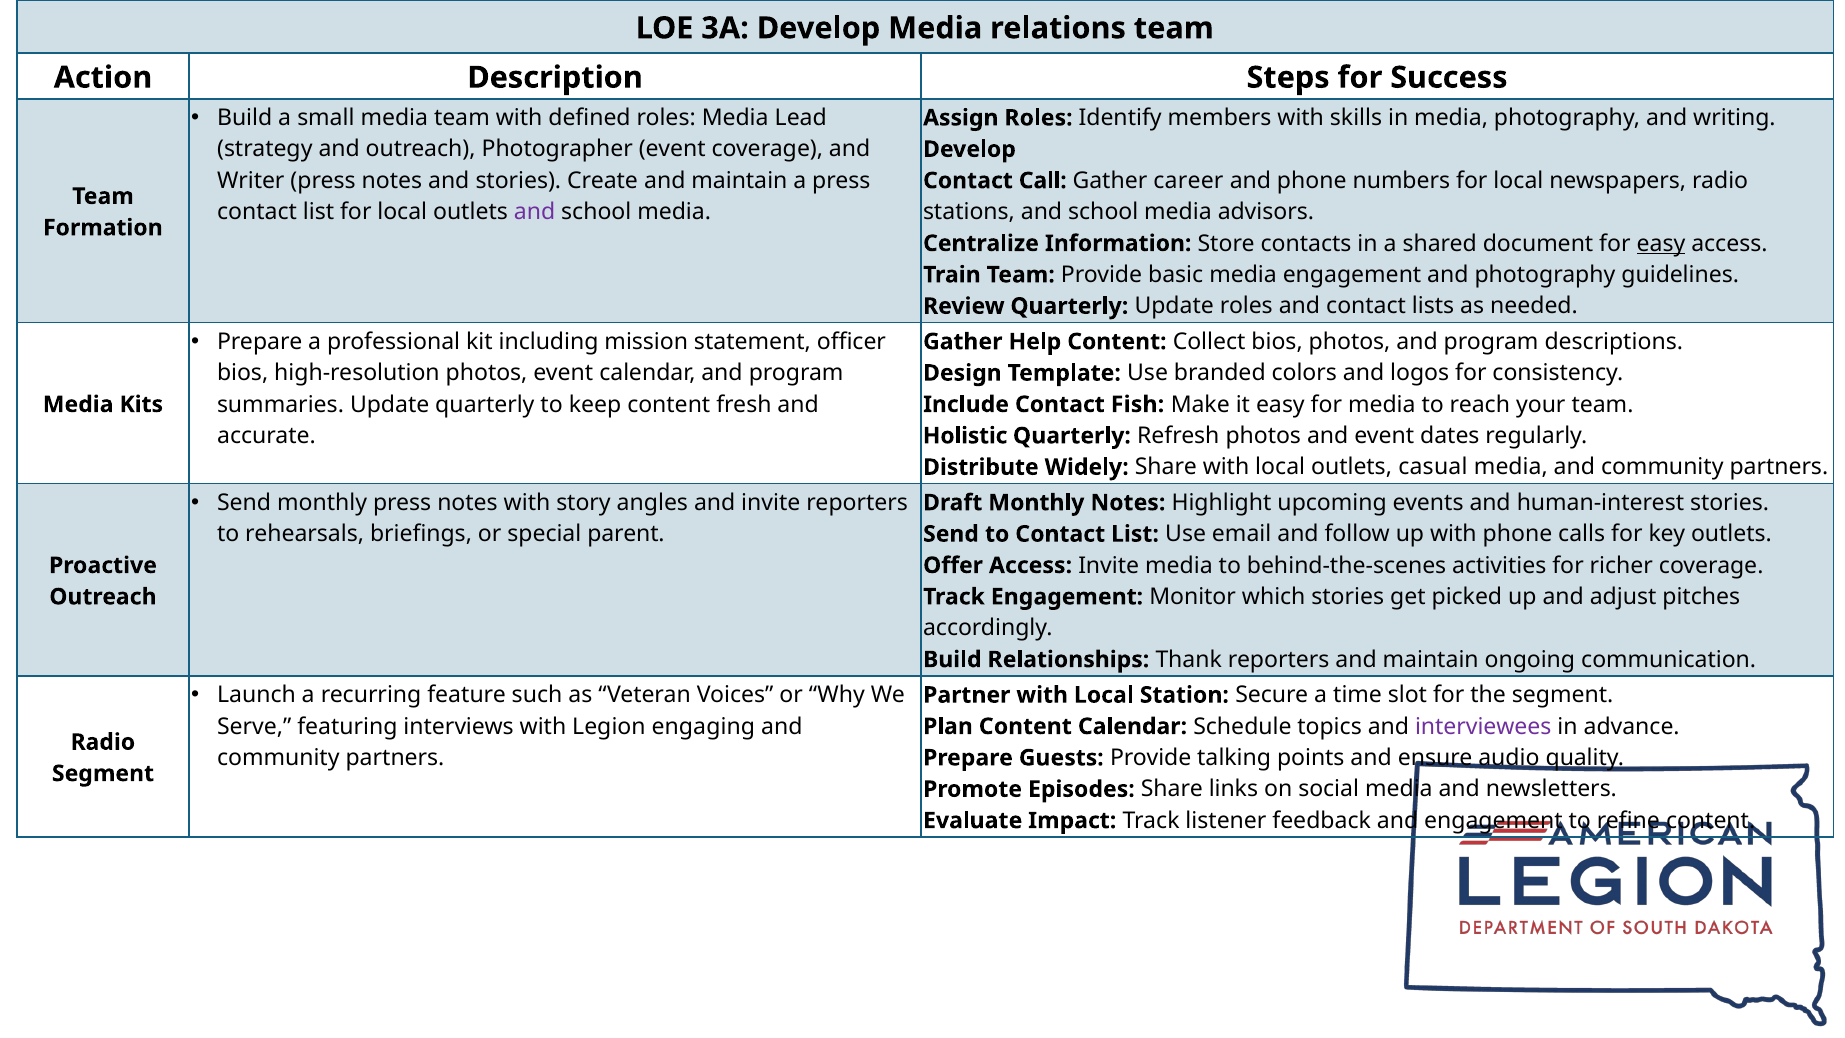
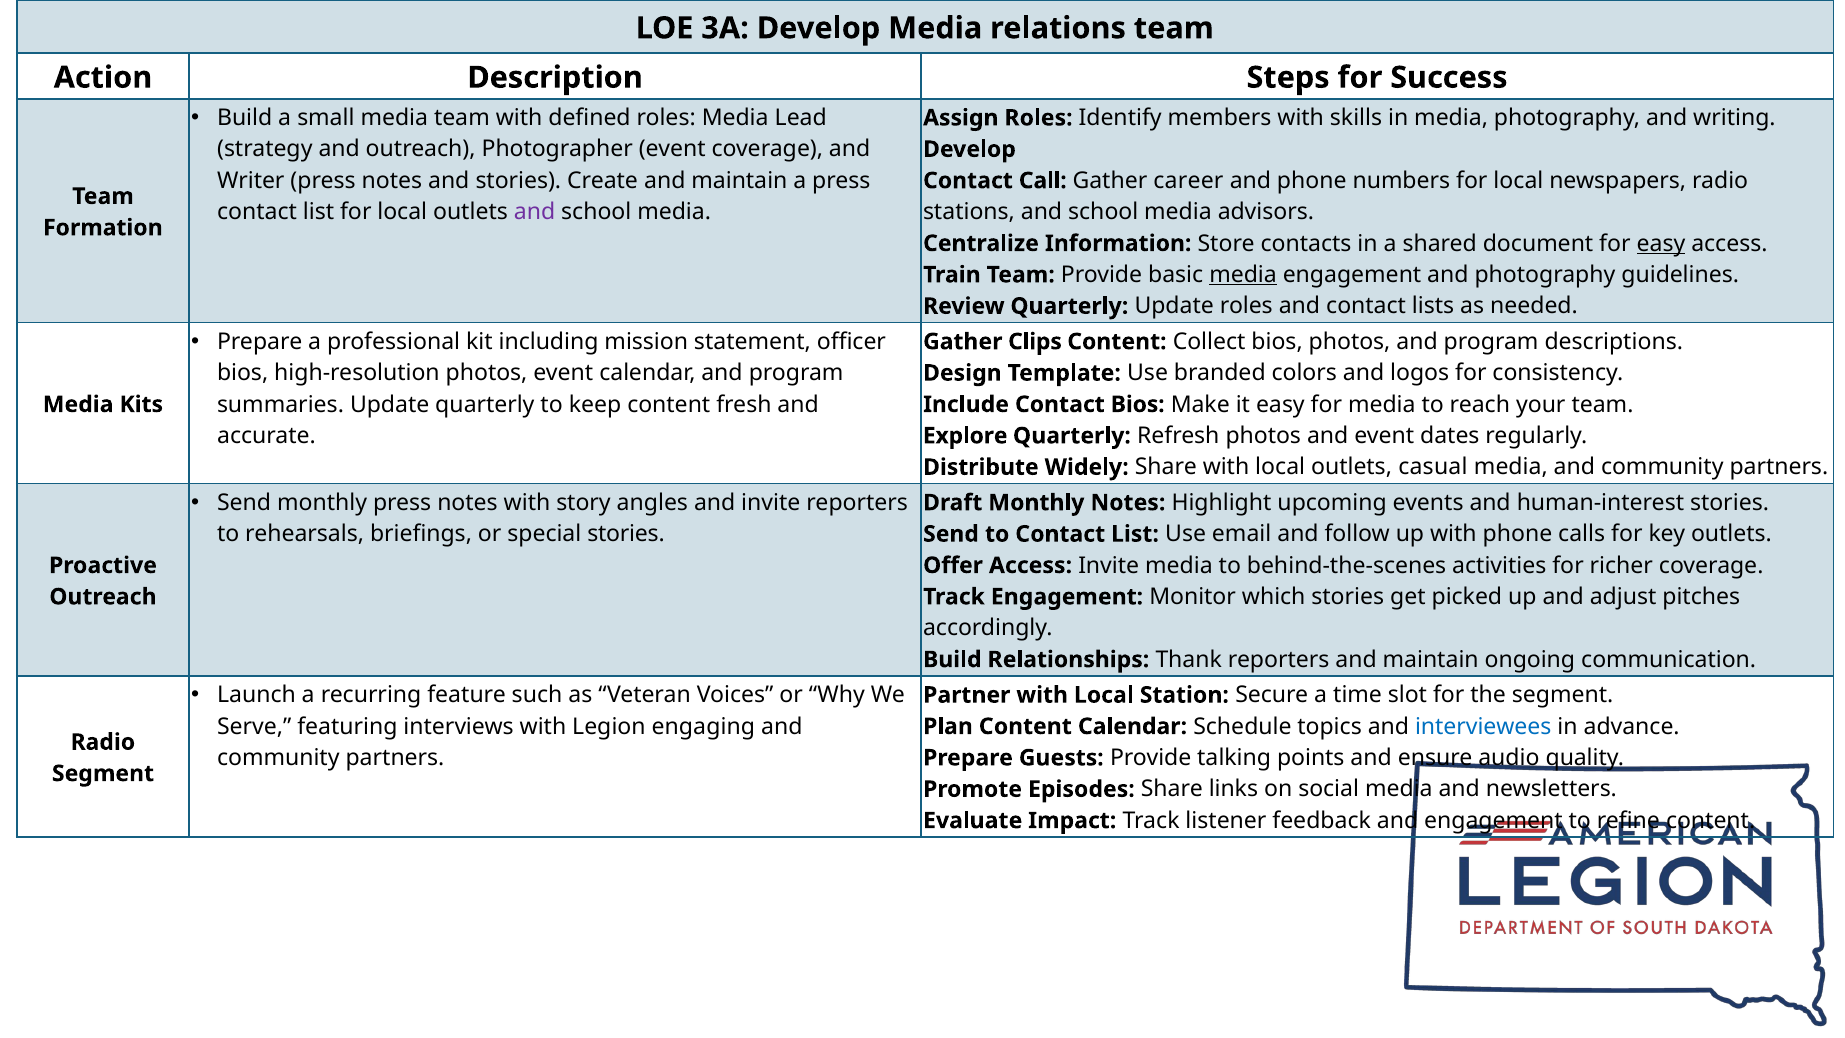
media at (1243, 275) underline: none -> present
Help: Help -> Clips
Contact Fish: Fish -> Bios
Holistic: Holistic -> Explore
special parent: parent -> stories
interviewees colour: purple -> blue
